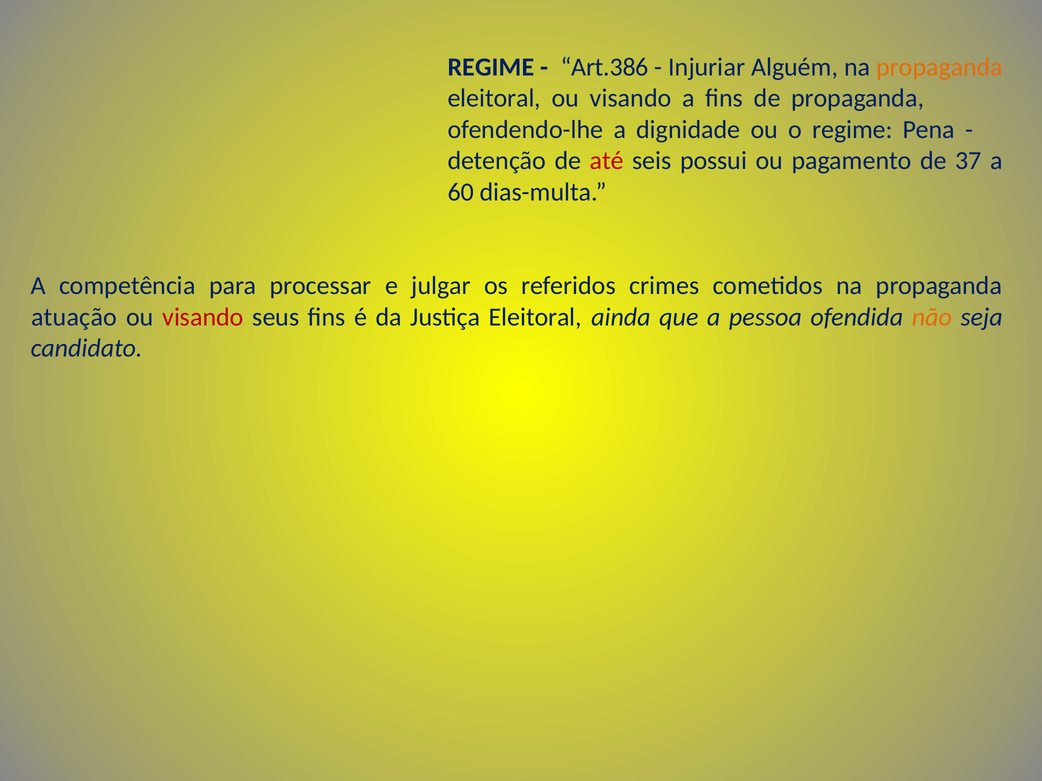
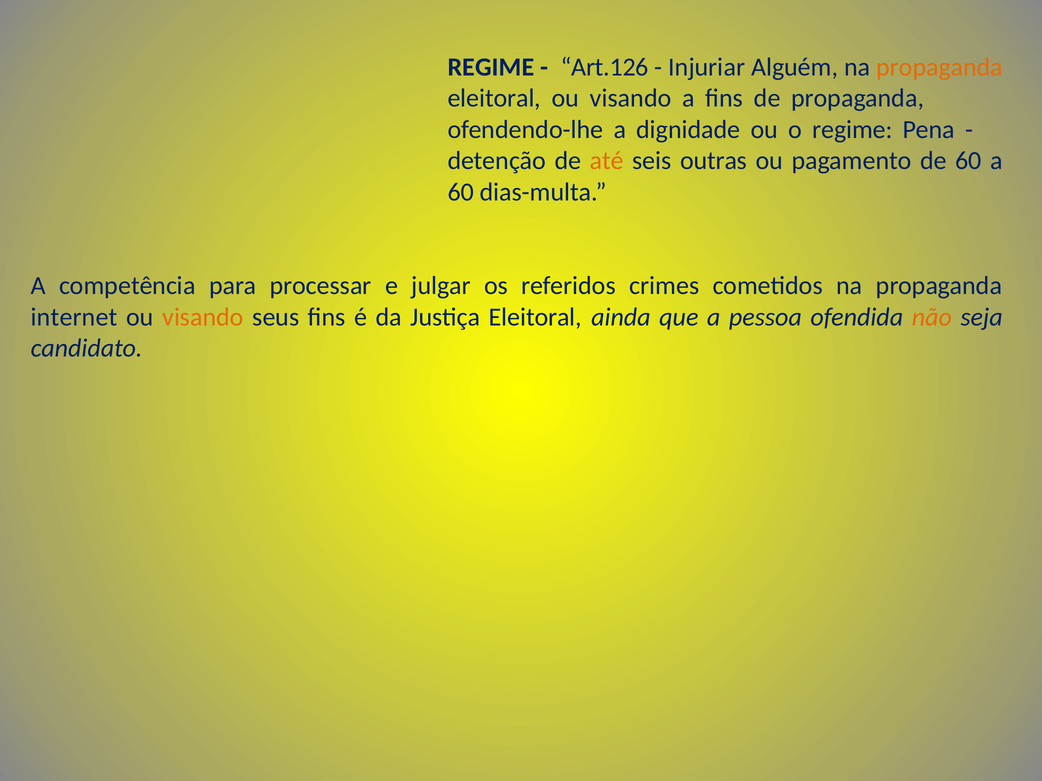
Art.386: Art.386 -> Art.126
até colour: red -> orange
possui: possui -> outras
de 37: 37 -> 60
atuação: atuação -> internet
visando at (203, 317) colour: red -> orange
